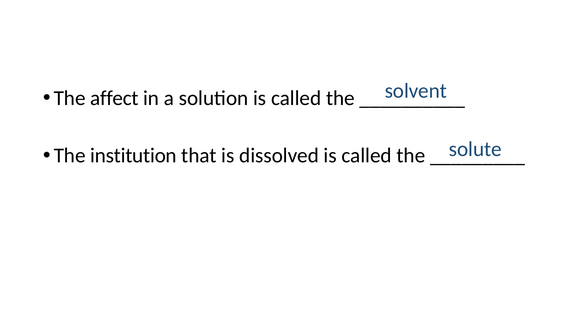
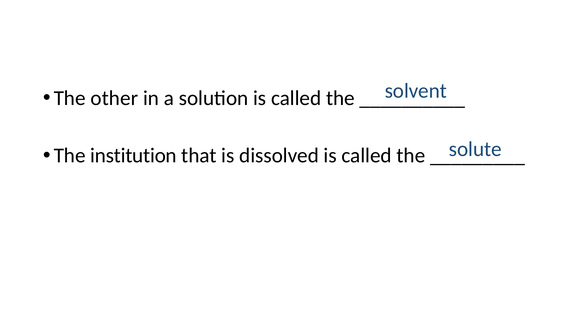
affect: affect -> other
